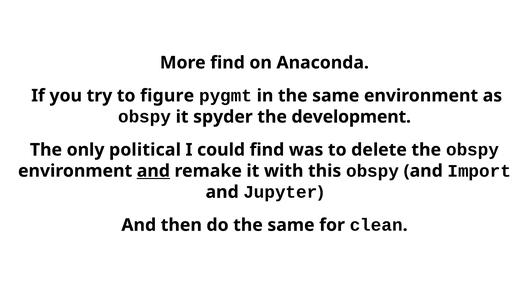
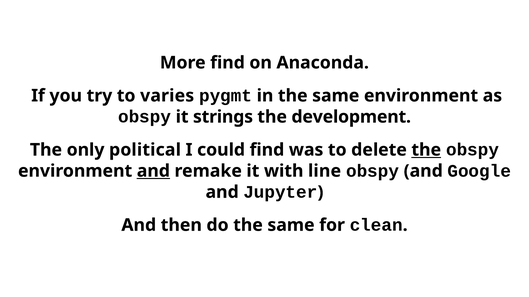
figure: figure -> varies
spyder: spyder -> strings
the at (426, 150) underline: none -> present
this: this -> line
Import: Import -> Google
